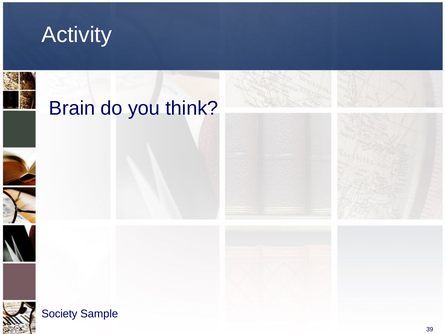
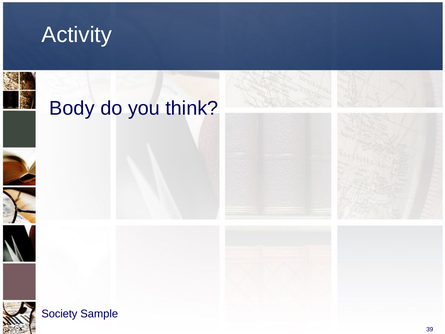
Brain: Brain -> Body
